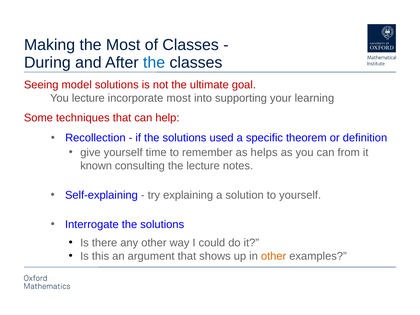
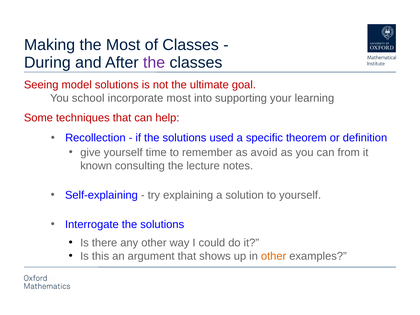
the at (154, 62) colour: blue -> purple
You lecture: lecture -> school
helps: helps -> avoid
